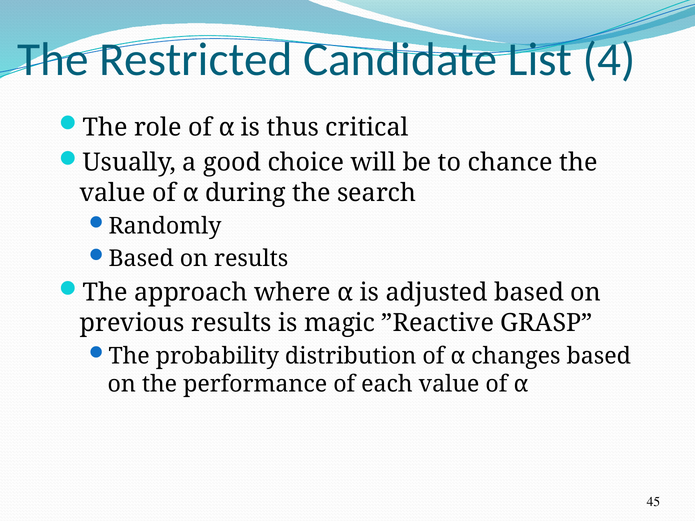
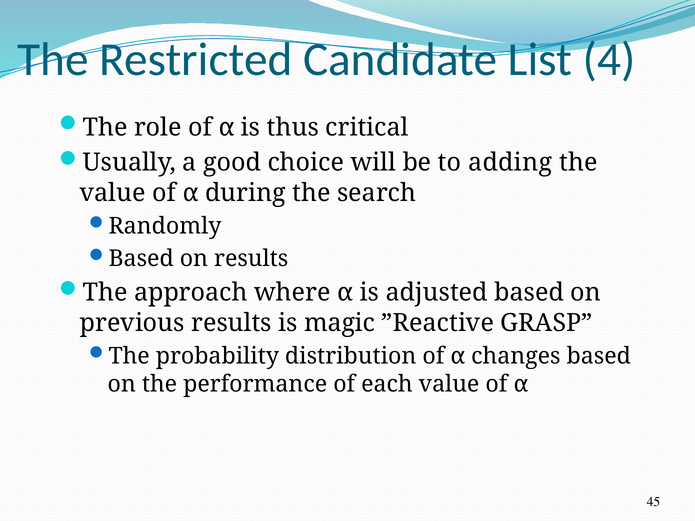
chance: chance -> adding
